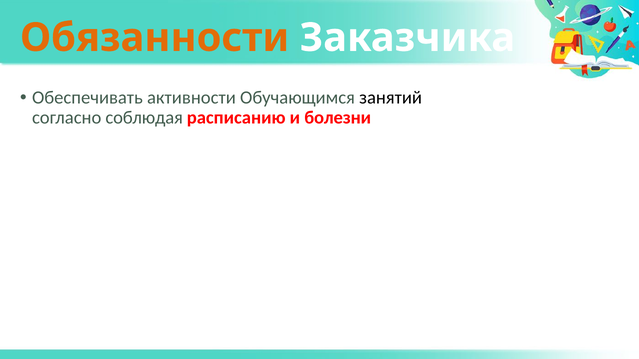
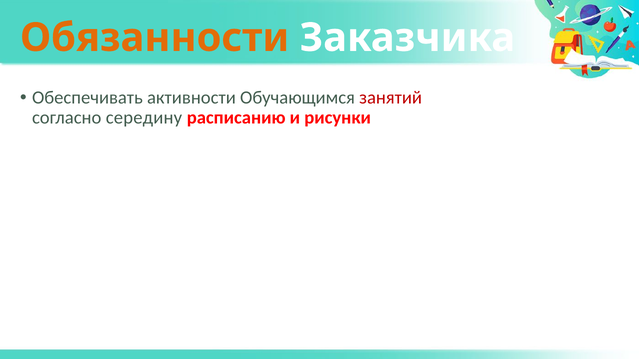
занятий colour: black -> red
соблюдая: соблюдая -> середину
болезни: болезни -> рисунки
